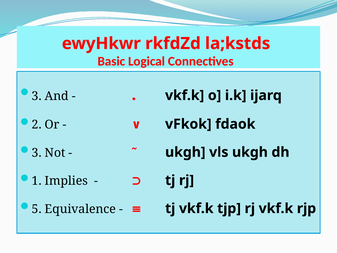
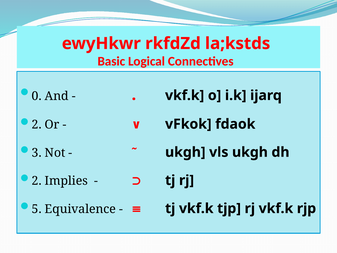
3 at (37, 96): 3 -> 0
1 at (37, 181): 1 -> 2
